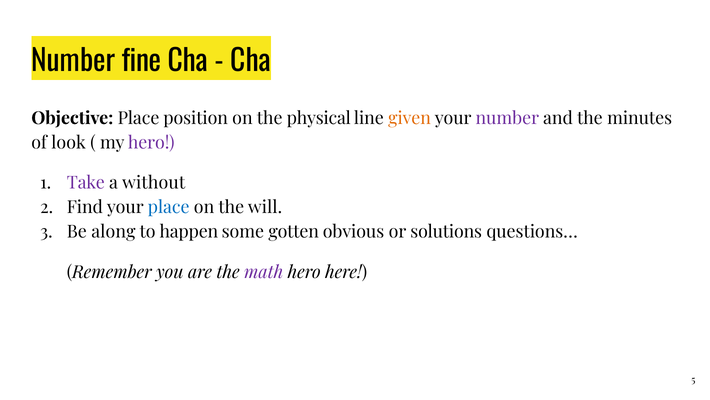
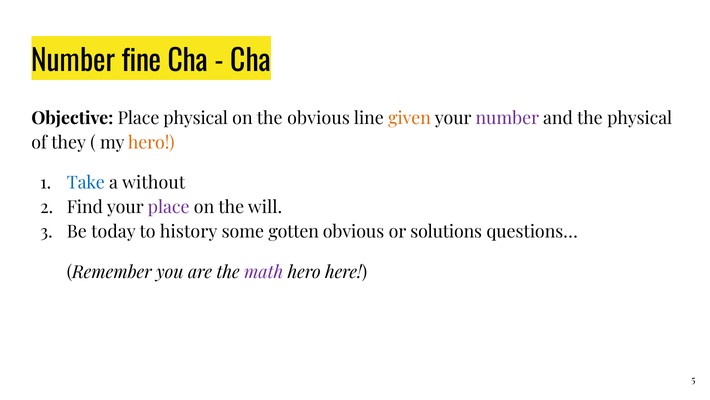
Place position: position -> physical
the physical: physical -> obvious
the minutes: minutes -> physical
look: look -> they
hero at (151, 142) colour: purple -> orange
Take colour: purple -> blue
place at (169, 207) colour: blue -> purple
along: along -> today
happen: happen -> history
